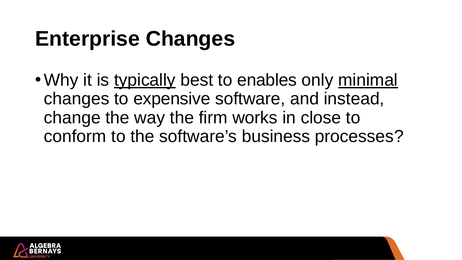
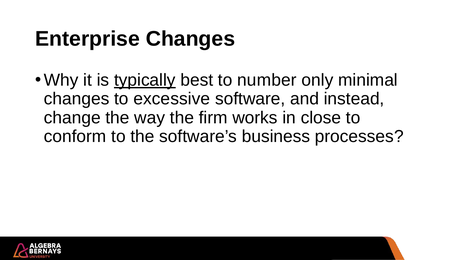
enables: enables -> number
minimal underline: present -> none
expensive: expensive -> excessive
